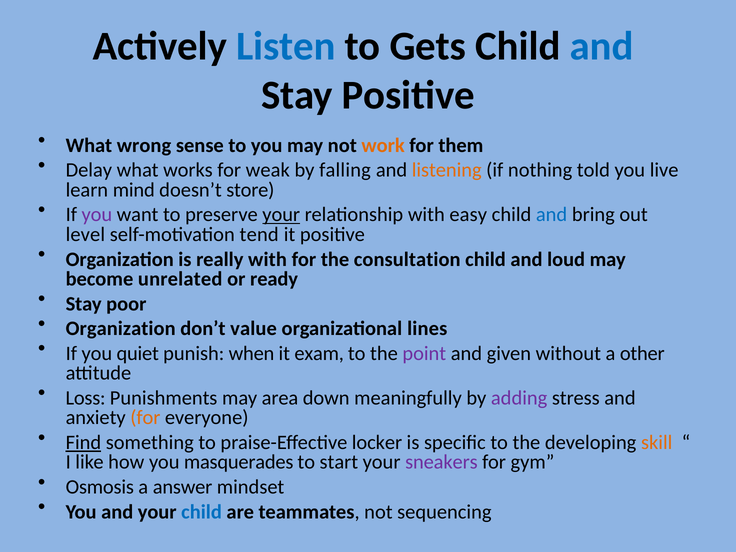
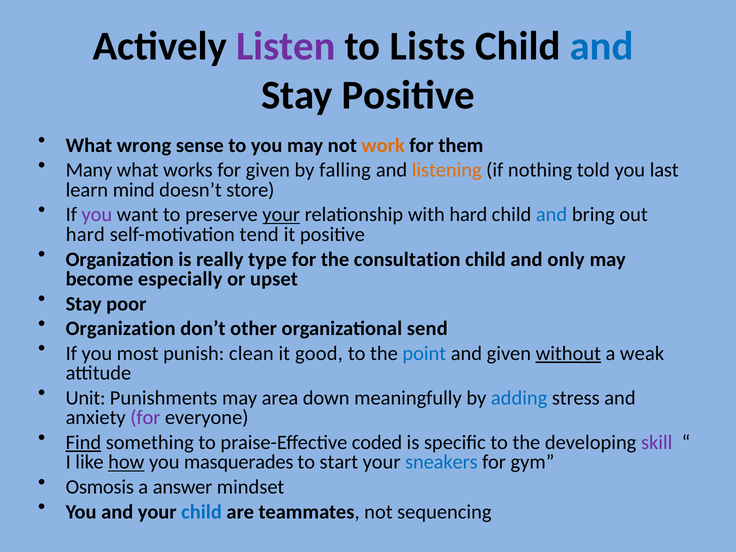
Listen colour: blue -> purple
Gets: Gets -> Lists
Delay: Delay -> Many
for weak: weak -> given
live: live -> last
with easy: easy -> hard
level at (85, 234): level -> hard
really with: with -> type
loud: loud -> only
unrelated: unrelated -> especially
ready: ready -> upset
value: value -> other
lines: lines -> send
quiet: quiet -> most
when: when -> clean
exam: exam -> good
point colour: purple -> blue
without underline: none -> present
other: other -> weak
Loss: Loss -> Unit
adding colour: purple -> blue
for at (145, 418) colour: orange -> purple
locker: locker -> coded
skill colour: orange -> purple
how underline: none -> present
sneakers colour: purple -> blue
